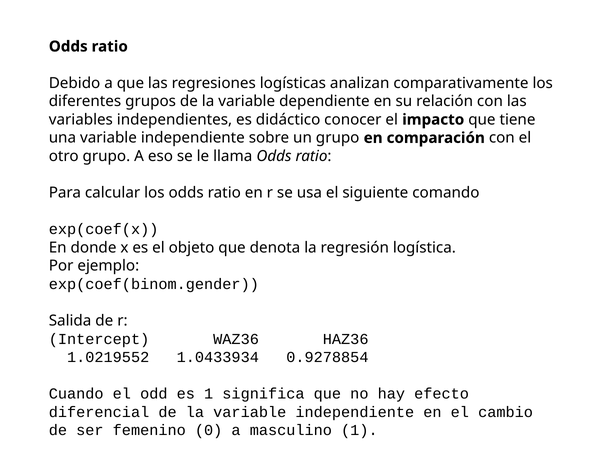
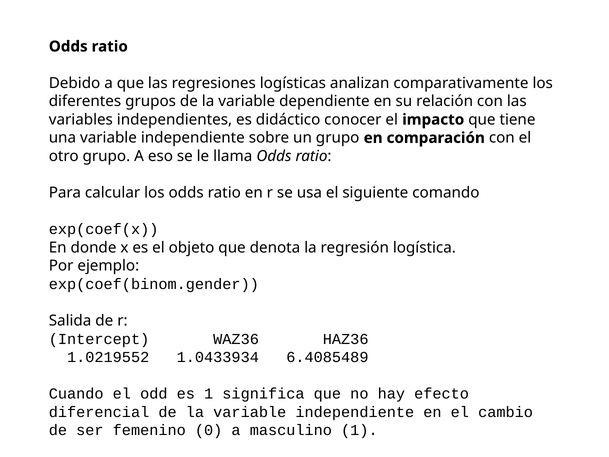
0.9278854: 0.9278854 -> 6.4085489
